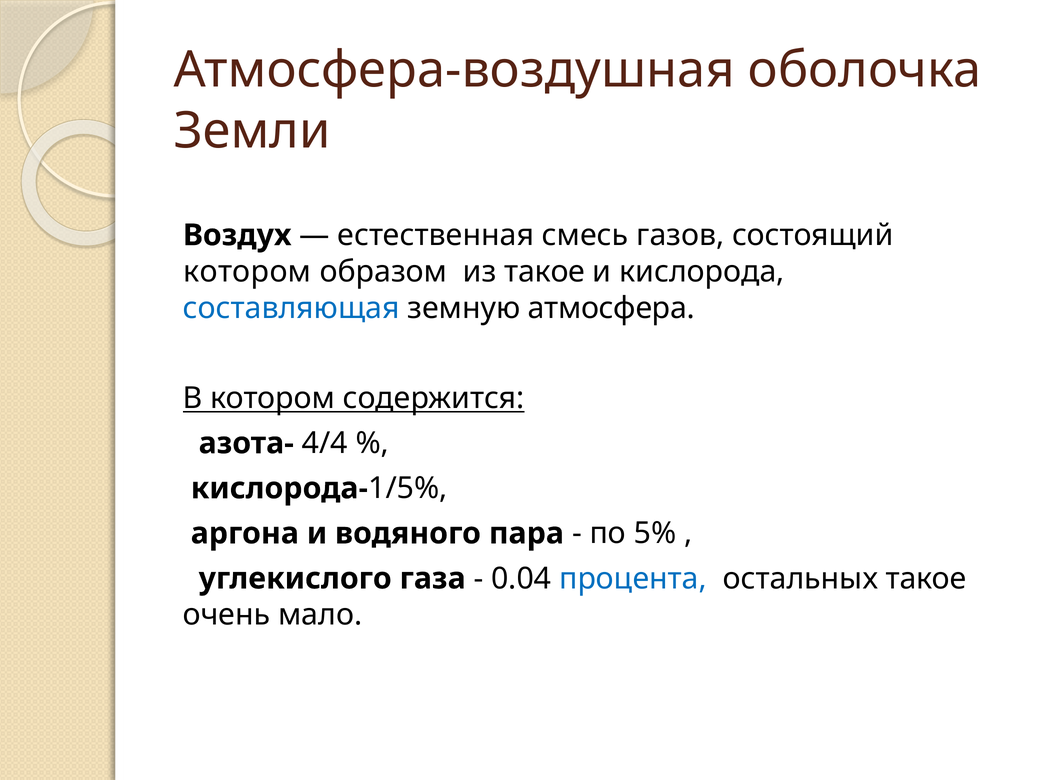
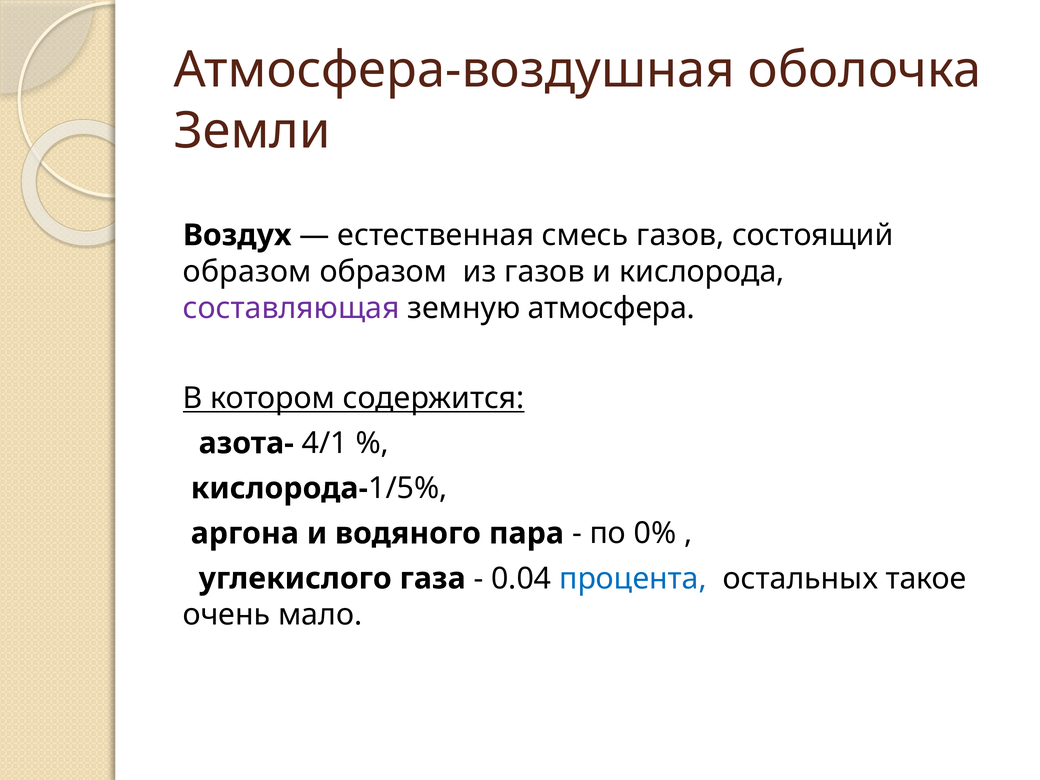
котором at (247, 272): котором -> образом
из такое: такое -> газов
составляющая colour: blue -> purple
4/4: 4/4 -> 4/1
5%: 5% -> 0%
